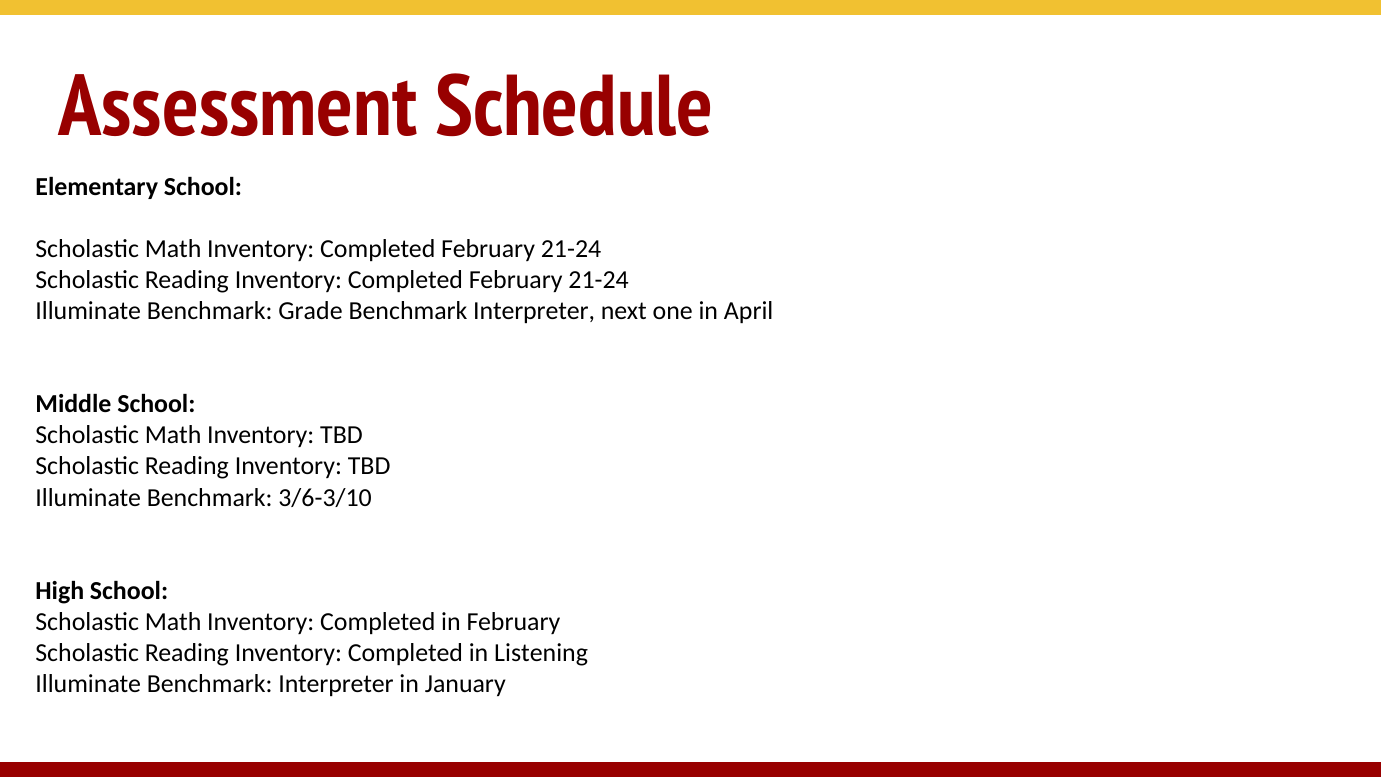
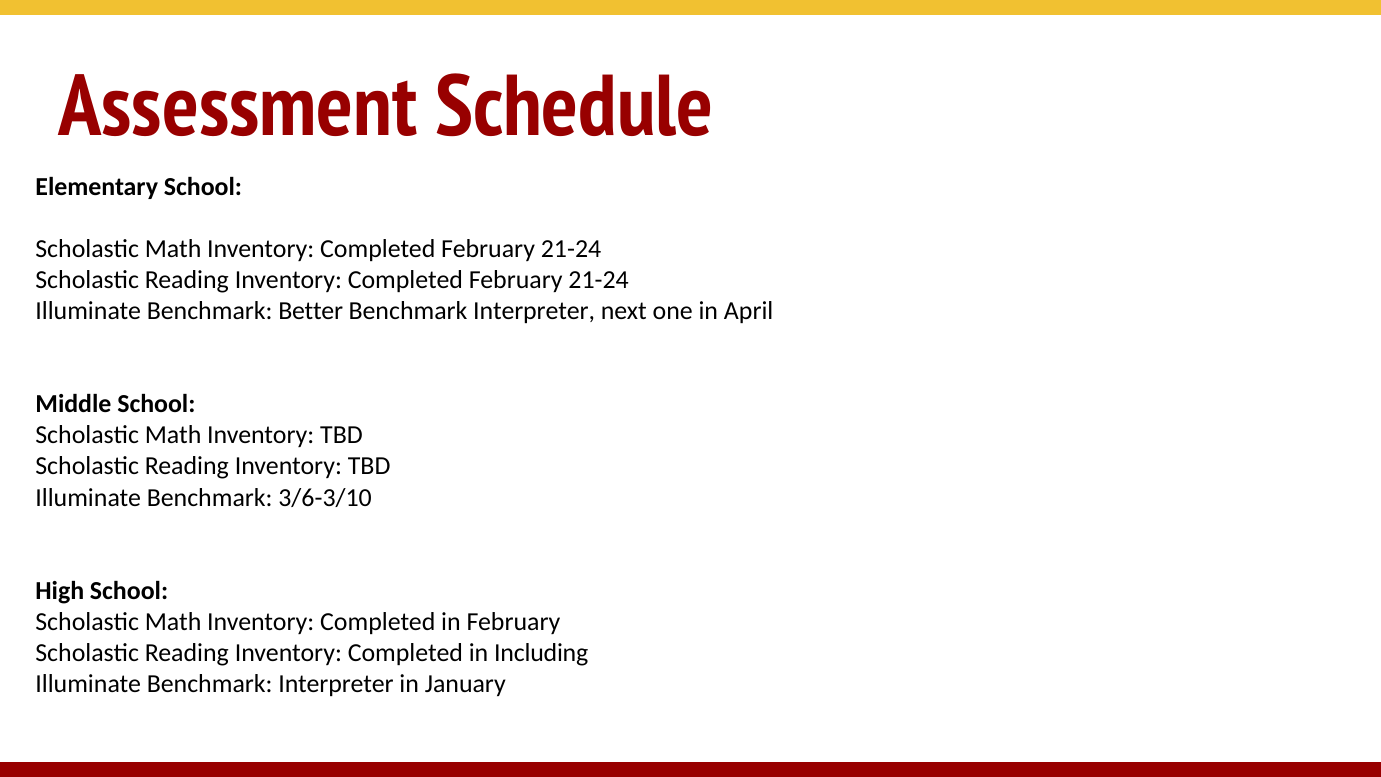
Grade: Grade -> Better
Listening: Listening -> Including
